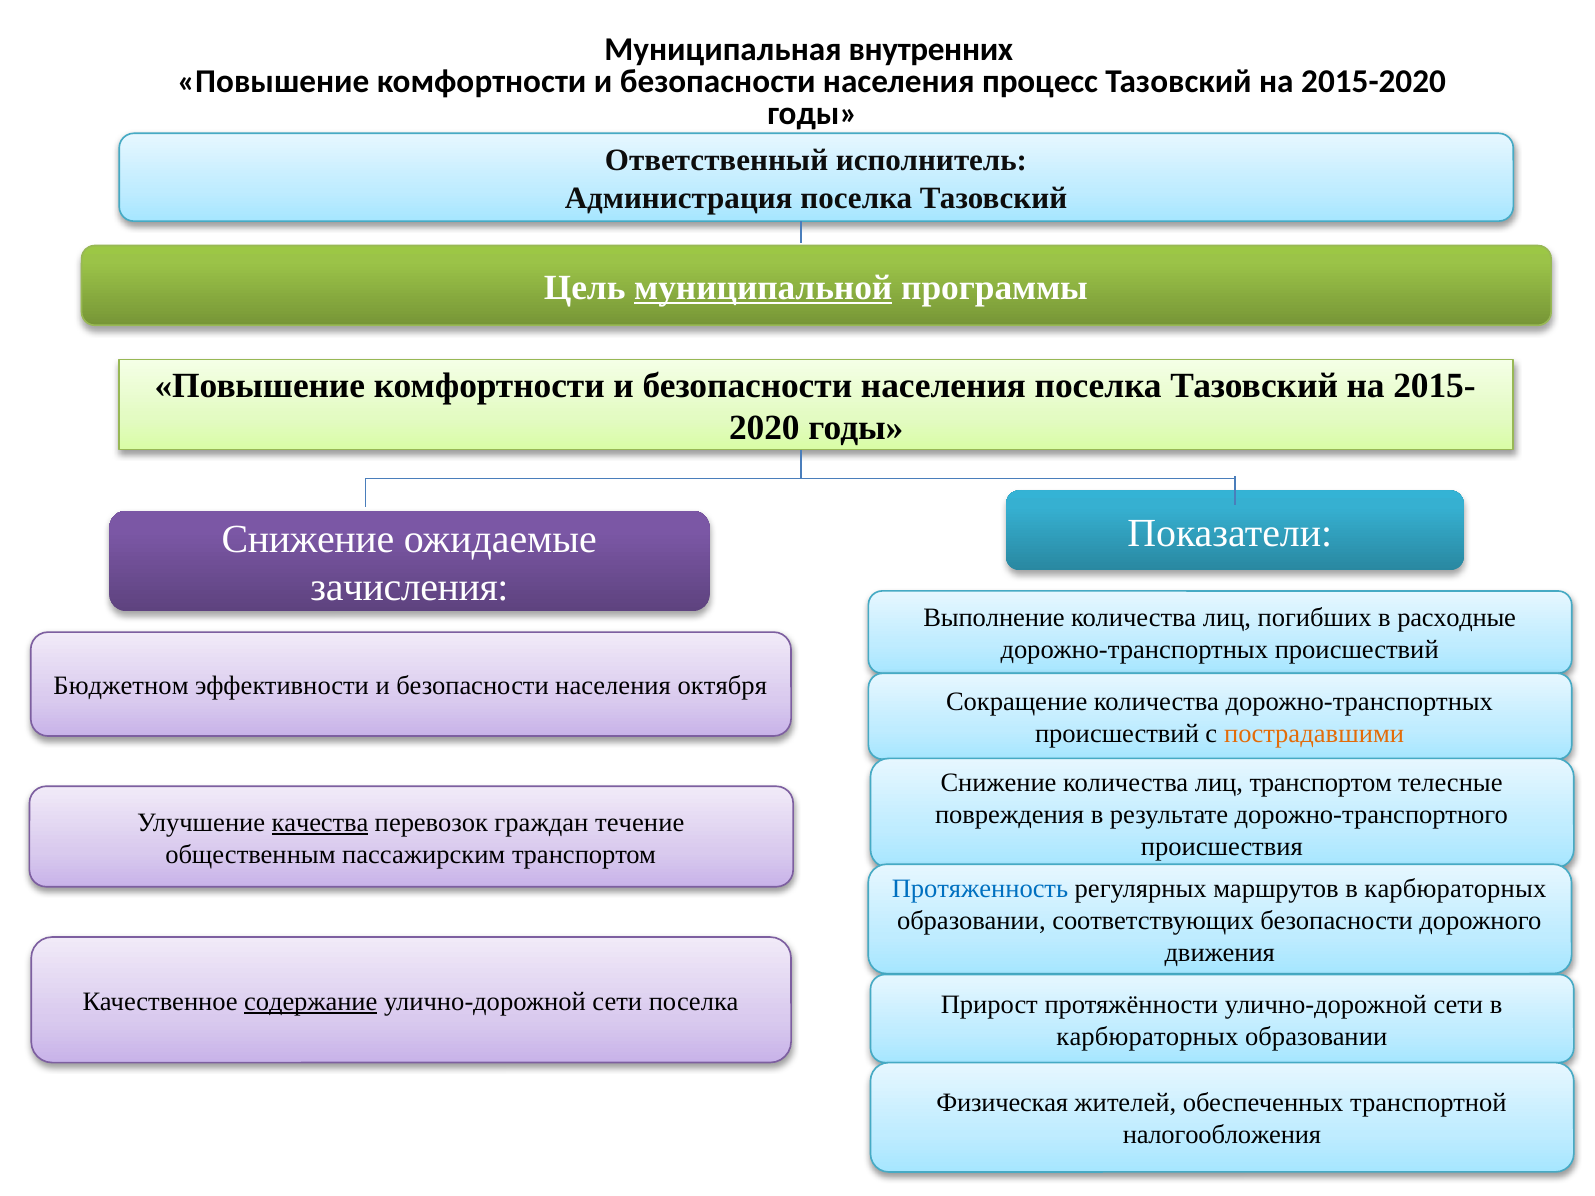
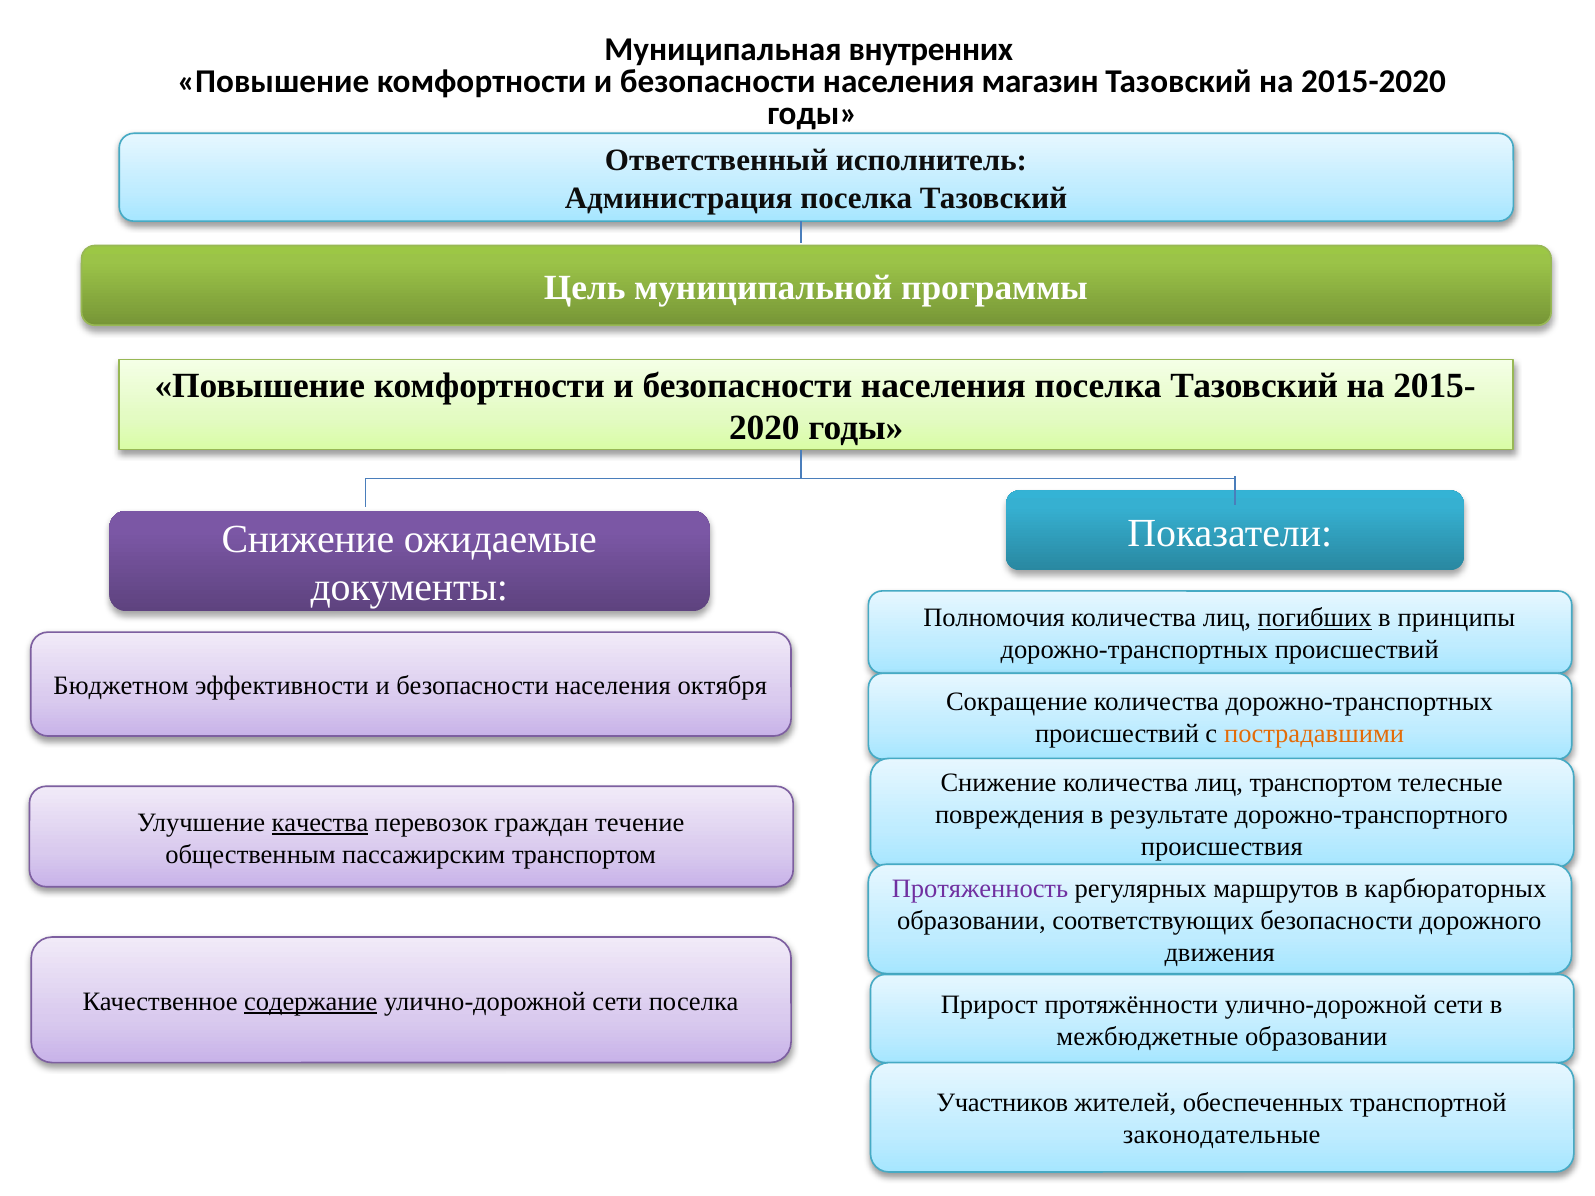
процесс: процесс -> магазин
муниципальной underline: present -> none
зачисления: зачисления -> документы
Выполнение: Выполнение -> Полномочия
погибших underline: none -> present
расходные: расходные -> принципы
Протяженность colour: blue -> purple
карбюраторных at (1147, 1037): карбюраторных -> межбюджетные
Физическая: Физическая -> Участников
налогообложения: налогообложения -> законодательные
